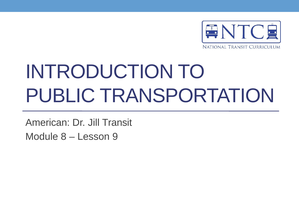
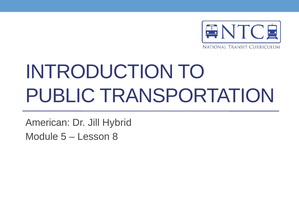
Transit: Transit -> Hybrid
8: 8 -> 5
9: 9 -> 8
